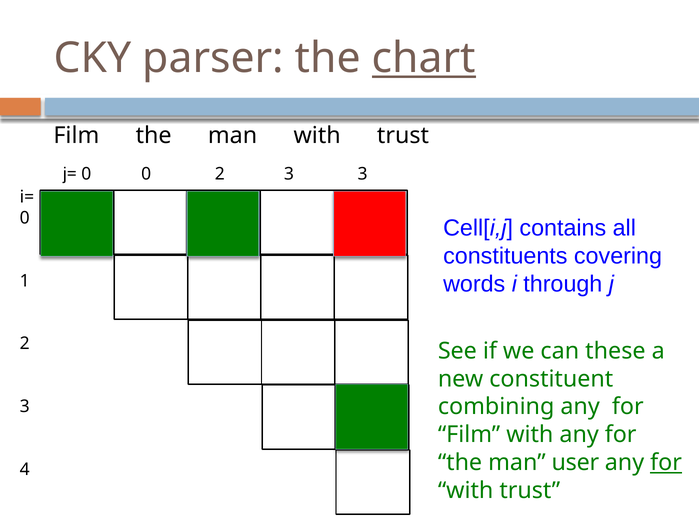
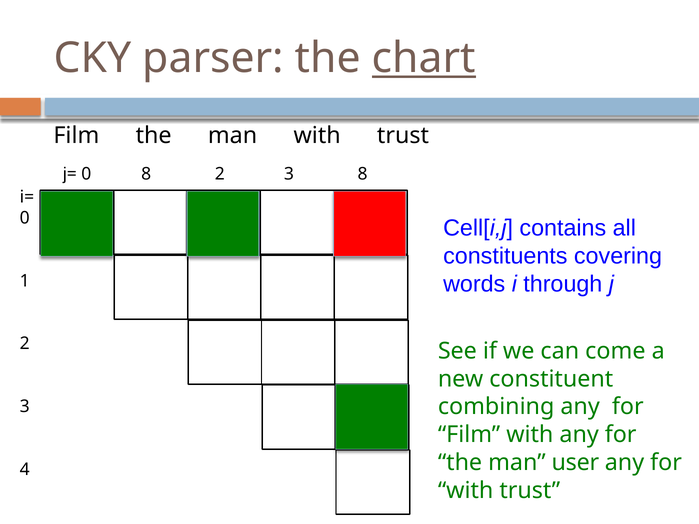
0 0: 0 -> 8
3 3: 3 -> 8
these: these -> come
for at (666, 463) underline: present -> none
